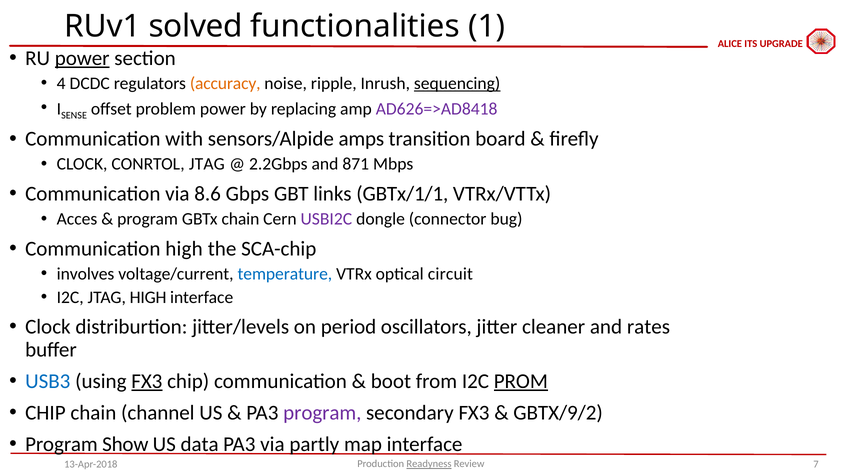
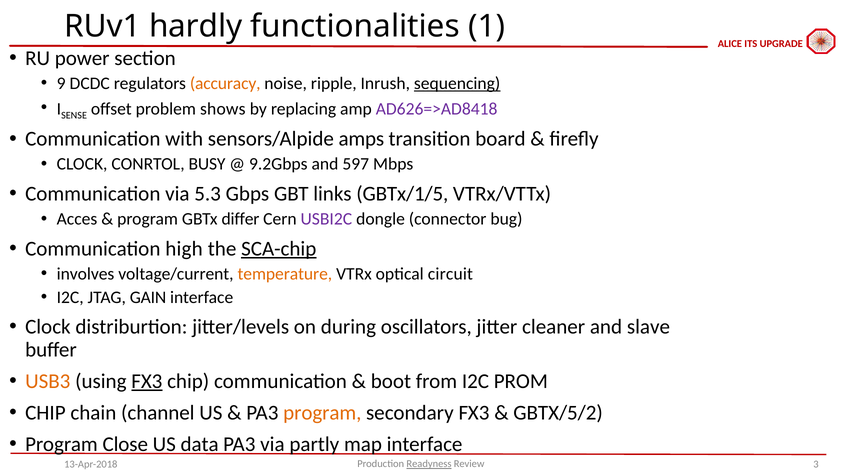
solved: solved -> hardly
power at (82, 58) underline: present -> none
4: 4 -> 9
problem power: power -> shows
CONRTOL JTAG: JTAG -> BUSY
2.2Gbps: 2.2Gbps -> 9.2Gbps
871: 871 -> 597
8.6: 8.6 -> 5.3
GBTx/1/1: GBTx/1/1 -> GBTx/1/5
GBTx chain: chain -> differ
SCA-chip underline: none -> present
temperature colour: blue -> orange
JTAG HIGH: HIGH -> GAIN
period: period -> during
rates: rates -> slave
USB3 colour: blue -> orange
PROM underline: present -> none
program at (322, 412) colour: purple -> orange
GBTX/9/2: GBTX/9/2 -> GBTX/5/2
Show: Show -> Close
7: 7 -> 3
